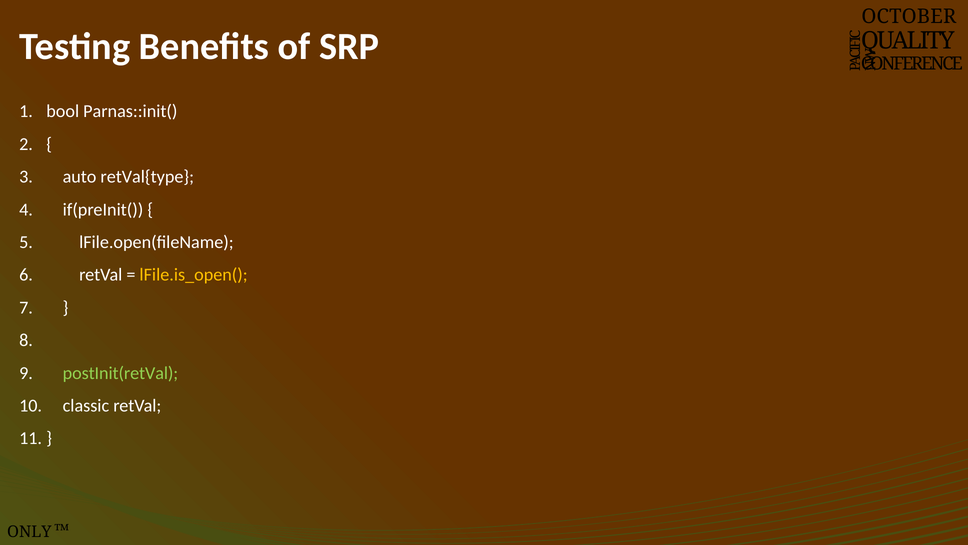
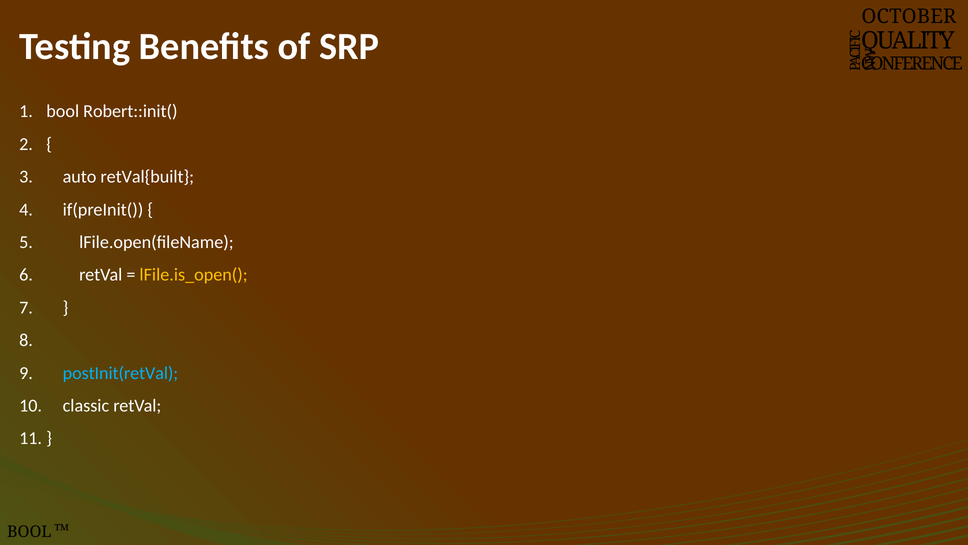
Parnas::init(: Parnas::init( -> Robert::init(
retVal{type: retVal{type -> retVal{built
postInit(retVal colour: light green -> light blue
ONLY at (29, 531): ONLY -> BOOL
